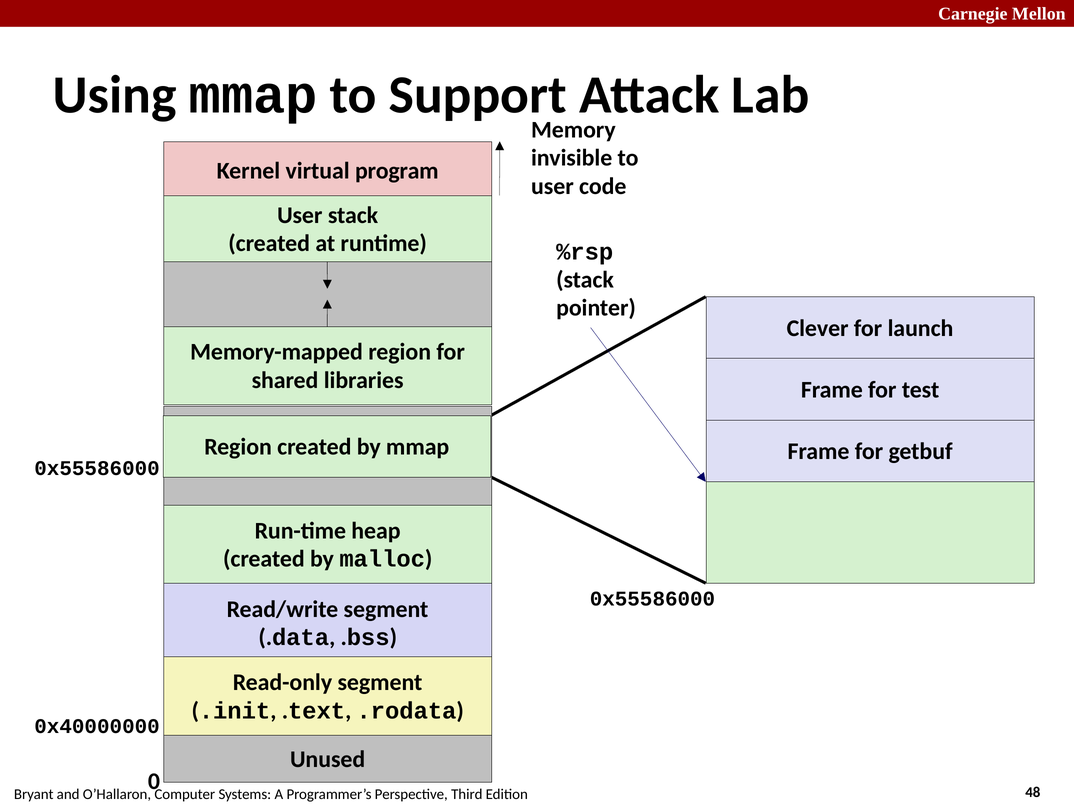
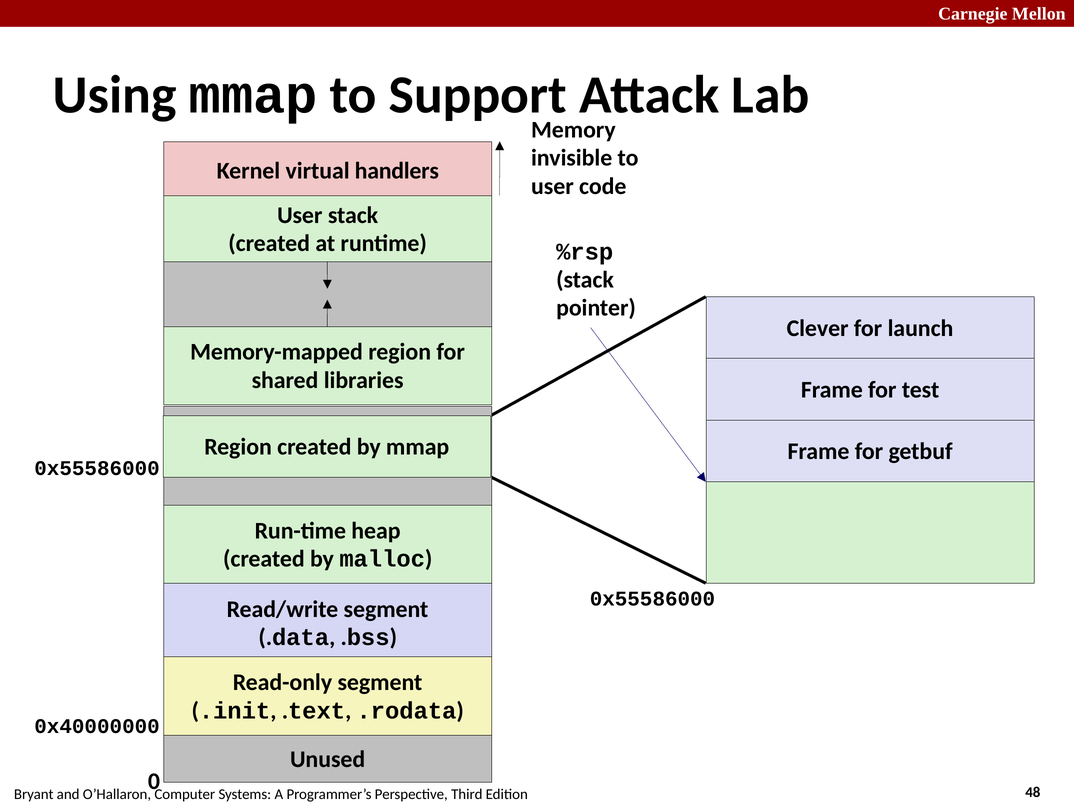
program: program -> handlers
